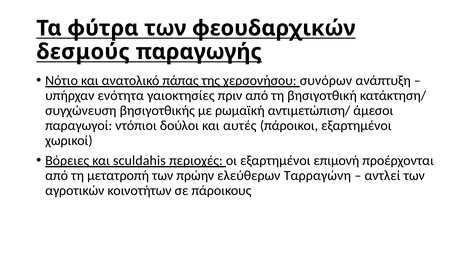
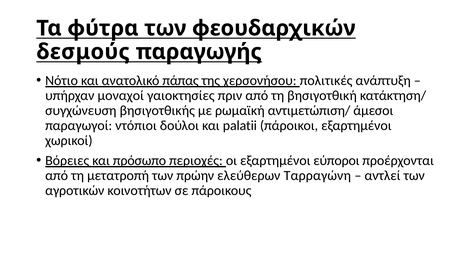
συνόρων: συνόρων -> πολιτικές
ενότητα: ενότητα -> μοναχοί
αυτές: αυτές -> palatii
sculdahis: sculdahis -> πρόσωπο
επιμονή: επιμονή -> εύποροι
